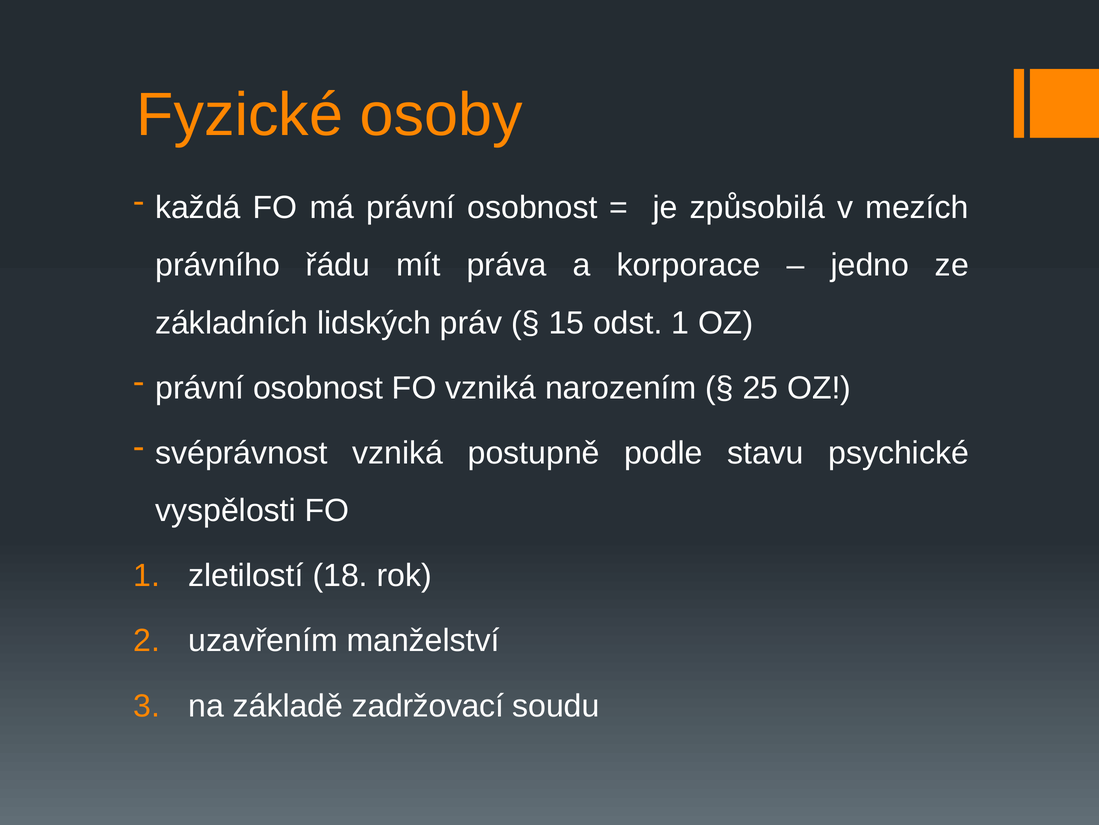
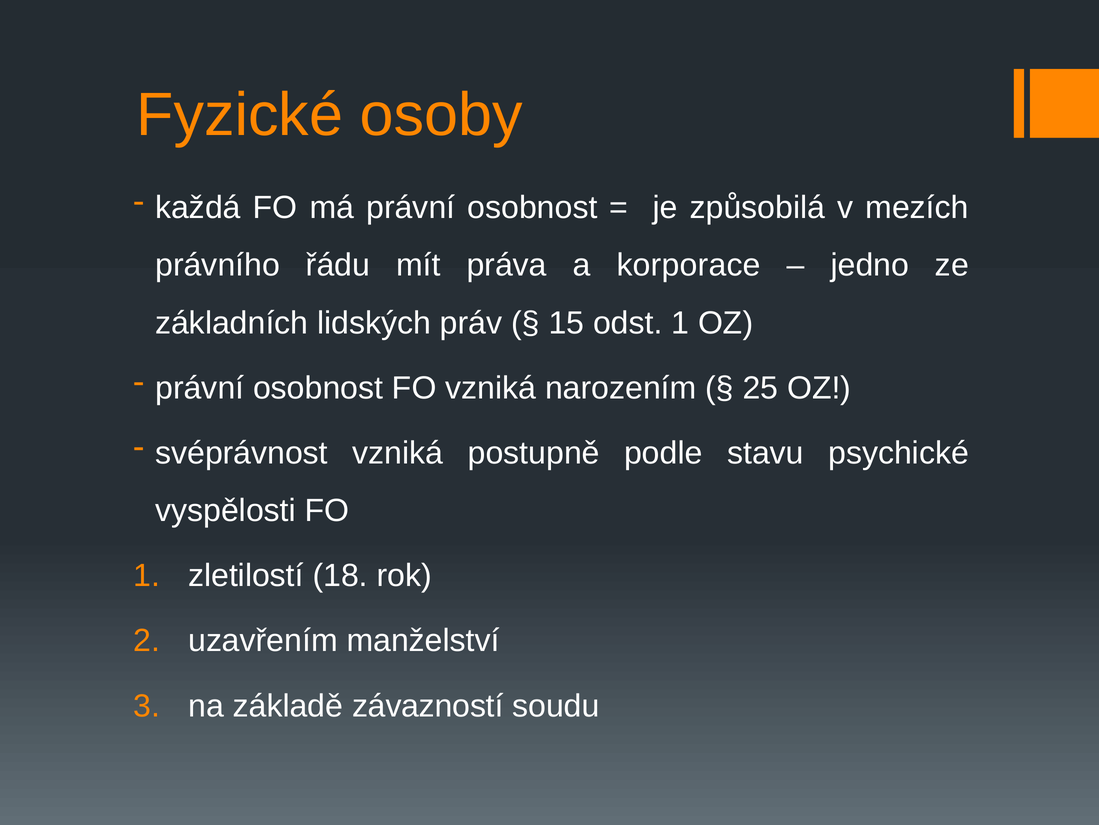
zadržovací: zadržovací -> závazností
